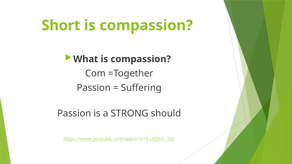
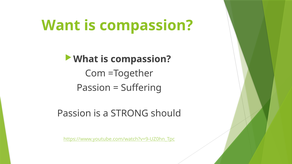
Short: Short -> Want
